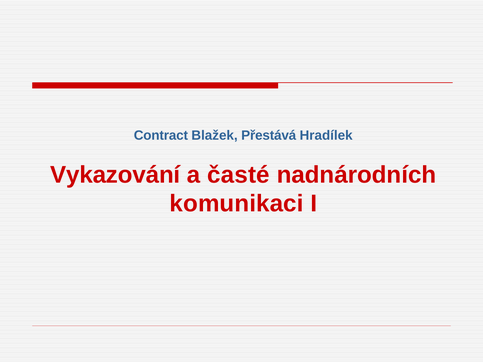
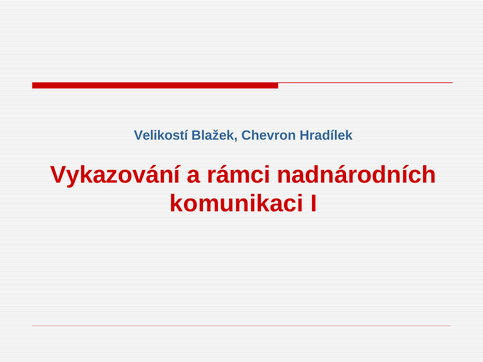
Contract: Contract -> Velikostí
Přestává: Přestává -> Chevron
časté: časté -> rámci
